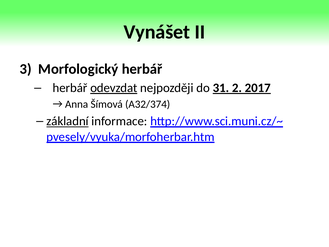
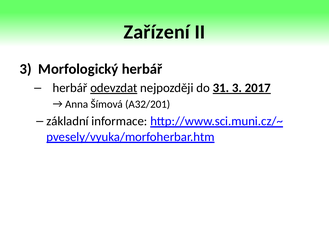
Vynášet: Vynášet -> Zařízení
31 2: 2 -> 3
A32/374: A32/374 -> A32/201
základní underline: present -> none
